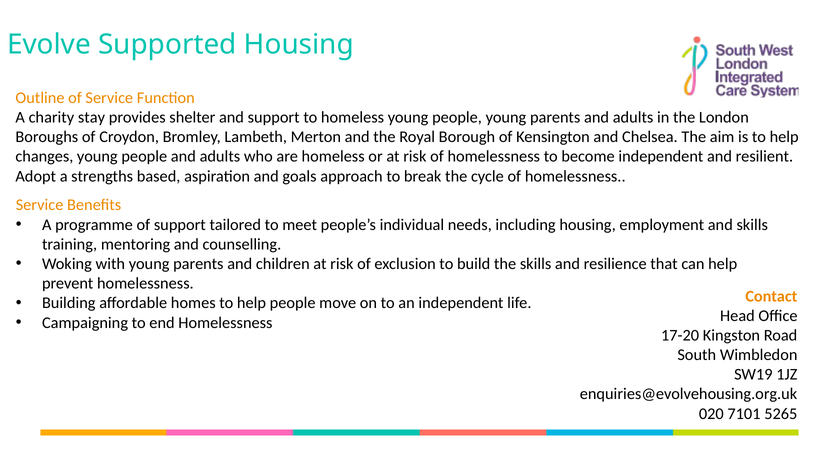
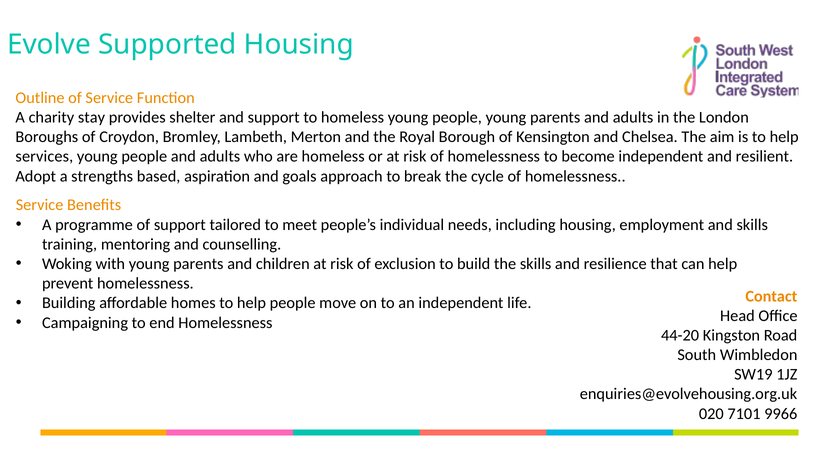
changes: changes -> services
17-20: 17-20 -> 44-20
5265: 5265 -> 9966
